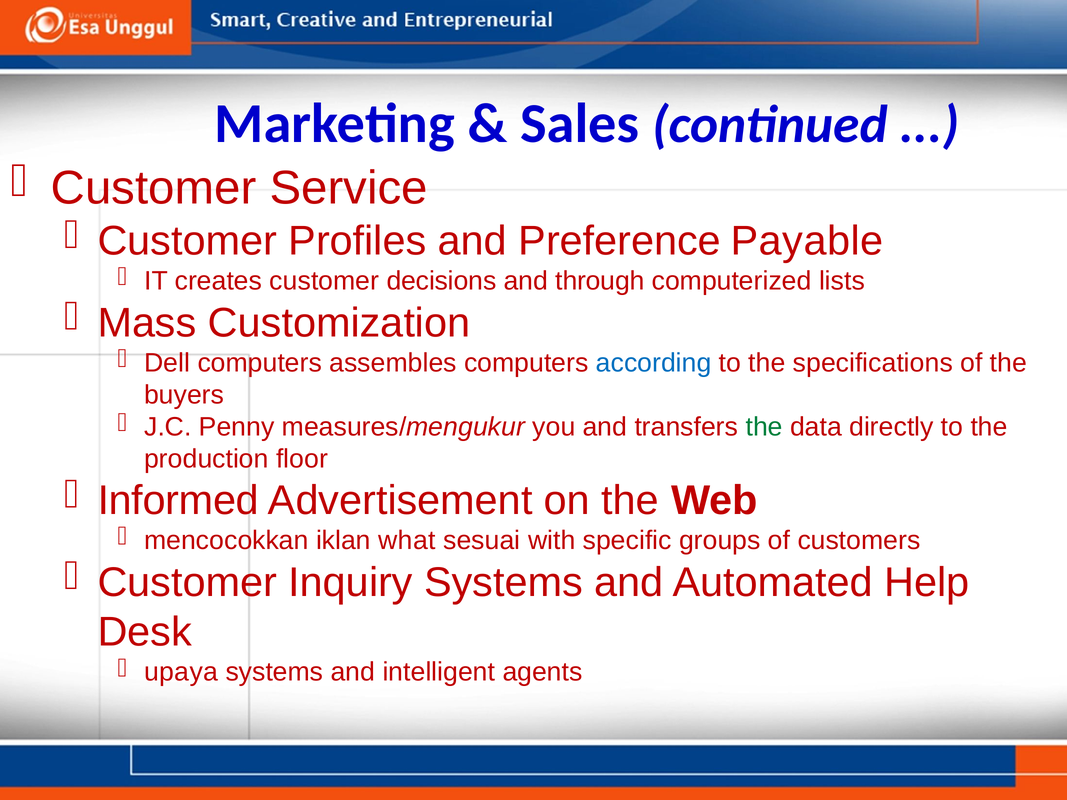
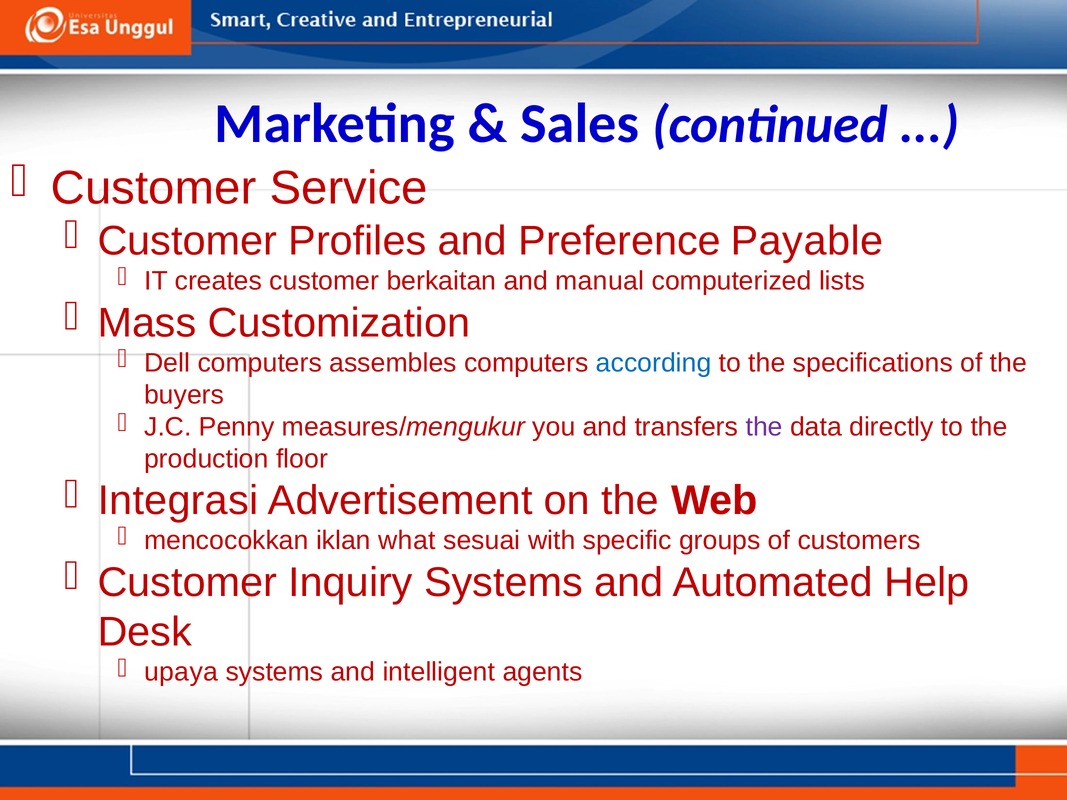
decisions: decisions -> berkaitan
through: through -> manual
the at (764, 427) colour: green -> purple
Informed: Informed -> Integrasi
